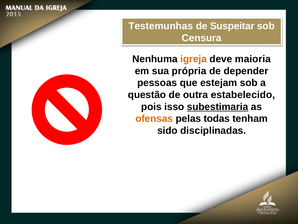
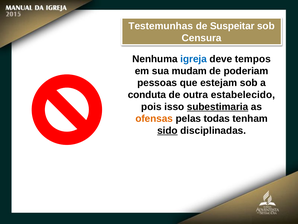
igreja colour: orange -> blue
maioria: maioria -> tempos
própria: própria -> mudam
depender: depender -> poderiam
questão: questão -> conduta
sido underline: none -> present
